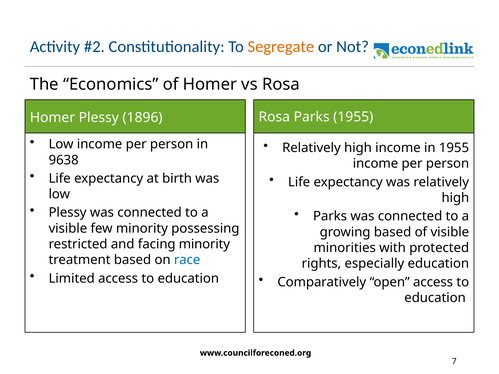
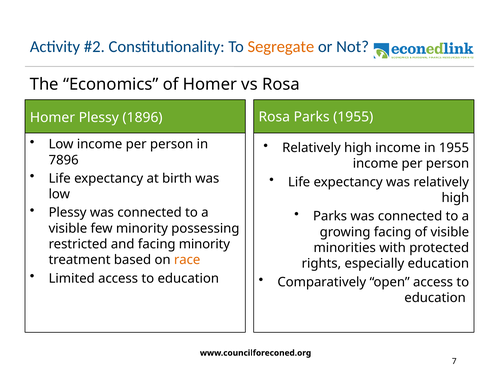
9638: 9638 -> 7896
growing based: based -> facing
race colour: blue -> orange
